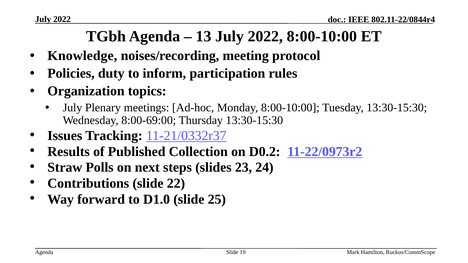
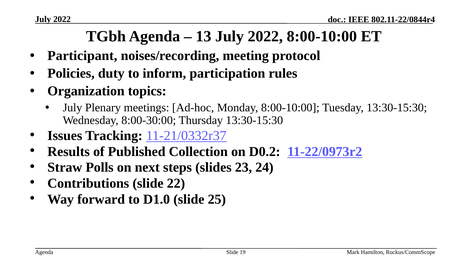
Knowledge: Knowledge -> Participant
8:00-69:00: 8:00-69:00 -> 8:00-30:00
